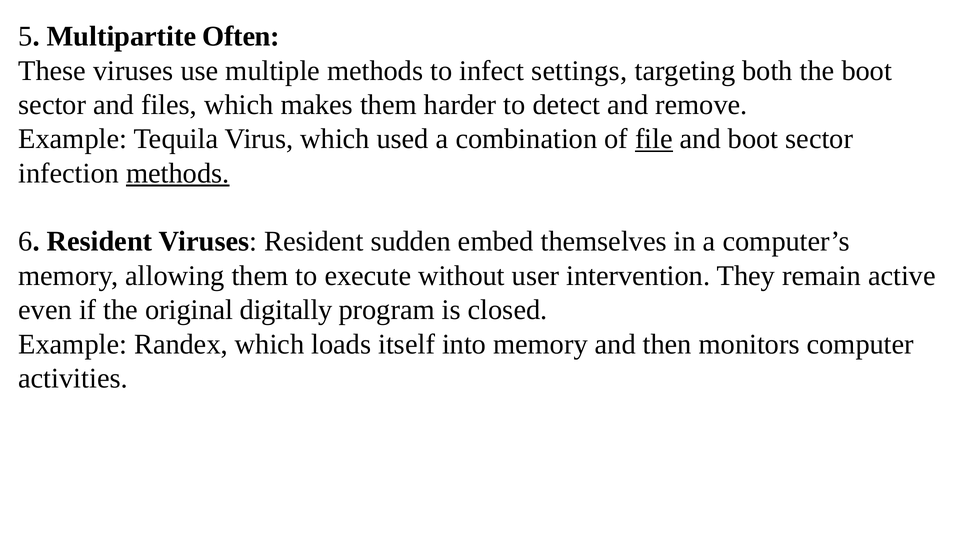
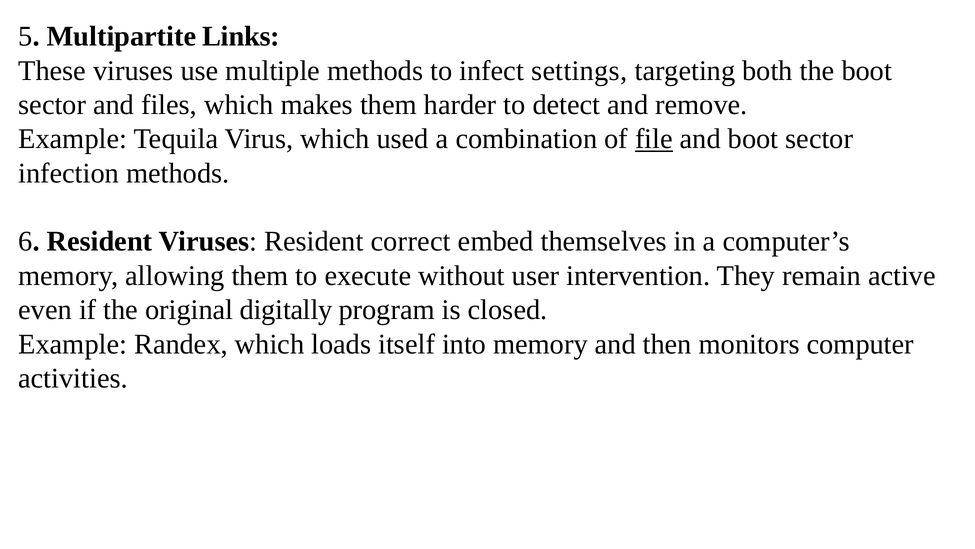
Often: Often -> Links
methods at (178, 173) underline: present -> none
sudden: sudden -> correct
